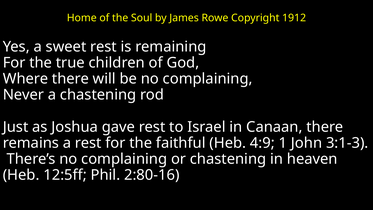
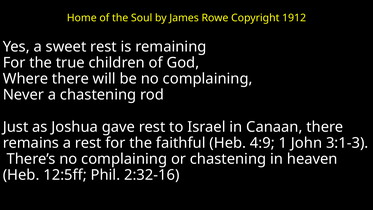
2:80-16: 2:80-16 -> 2:32-16
